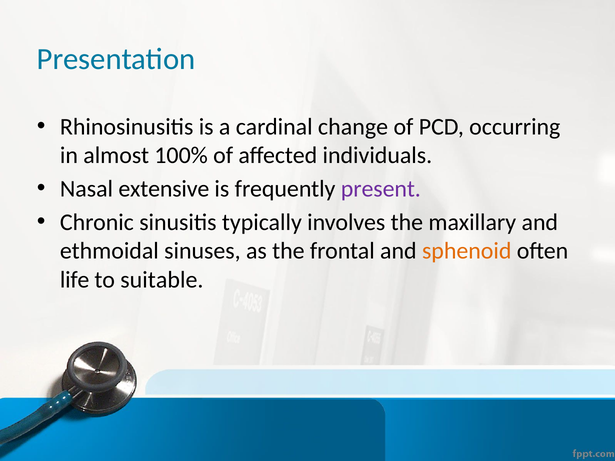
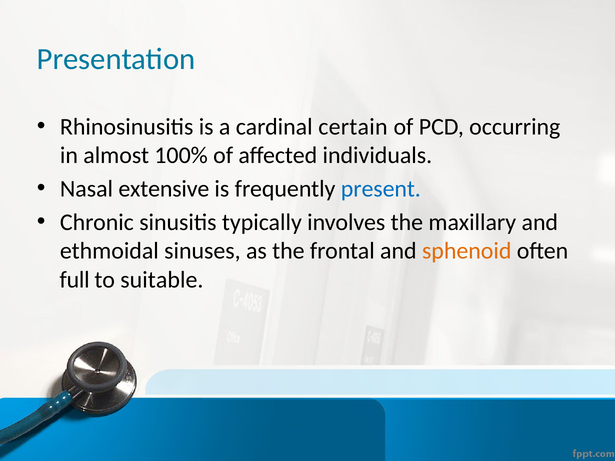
change: change -> certain
present colour: purple -> blue
life: life -> full
